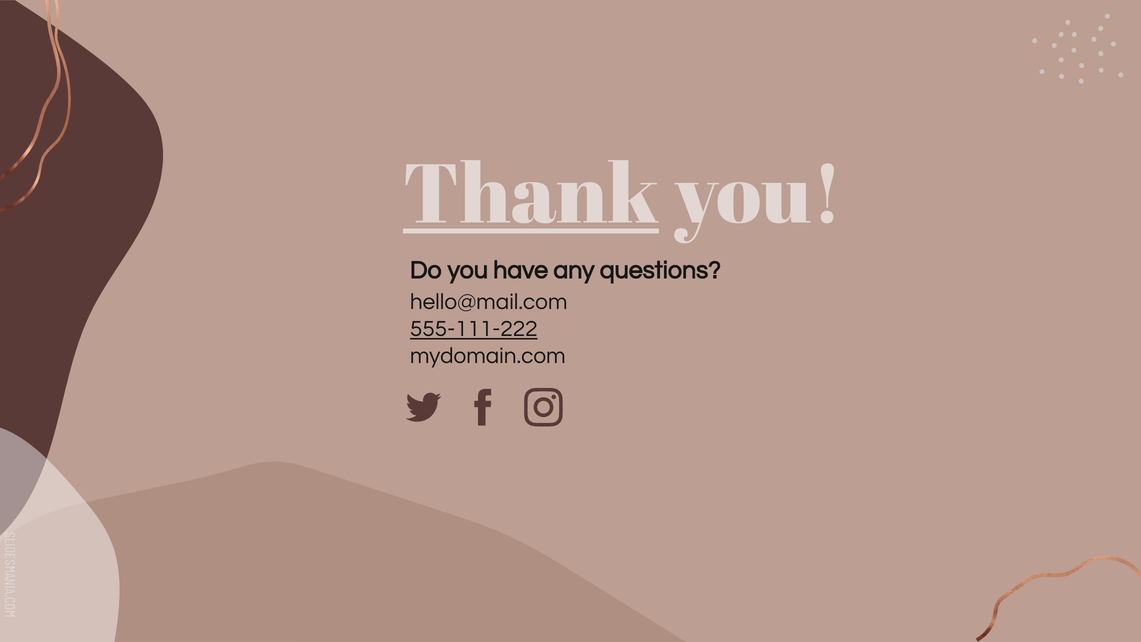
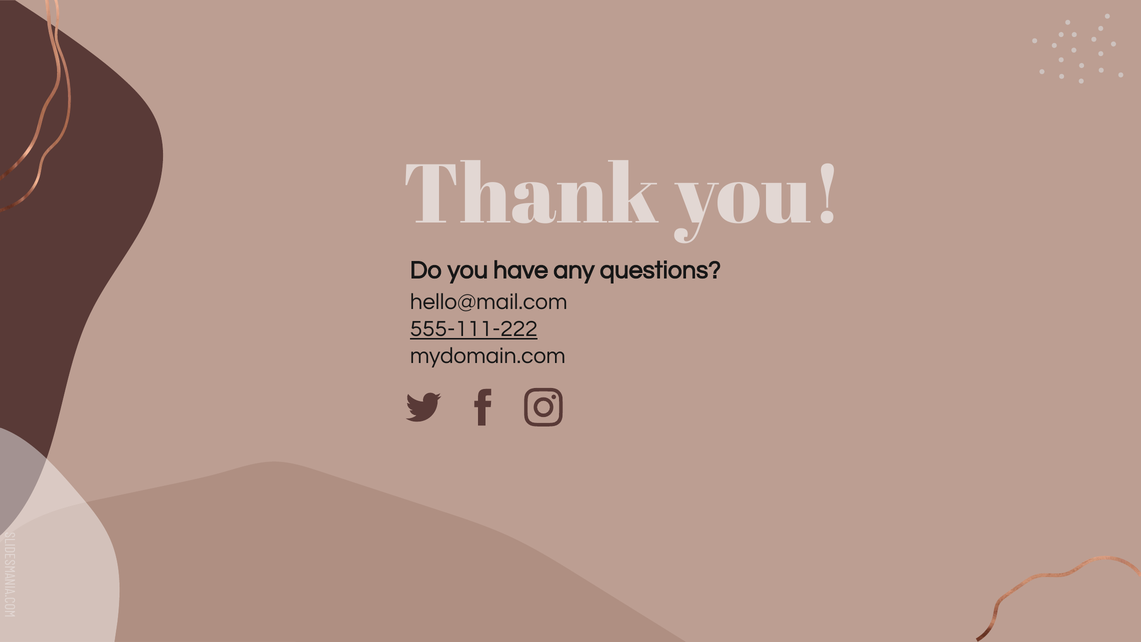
Thank underline: present -> none
